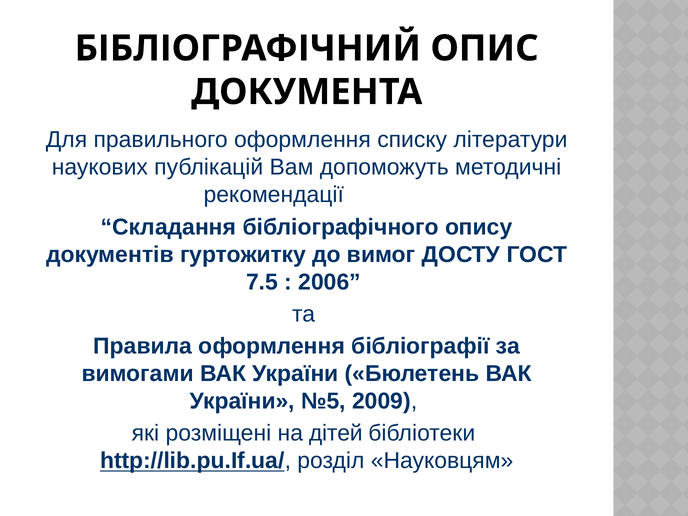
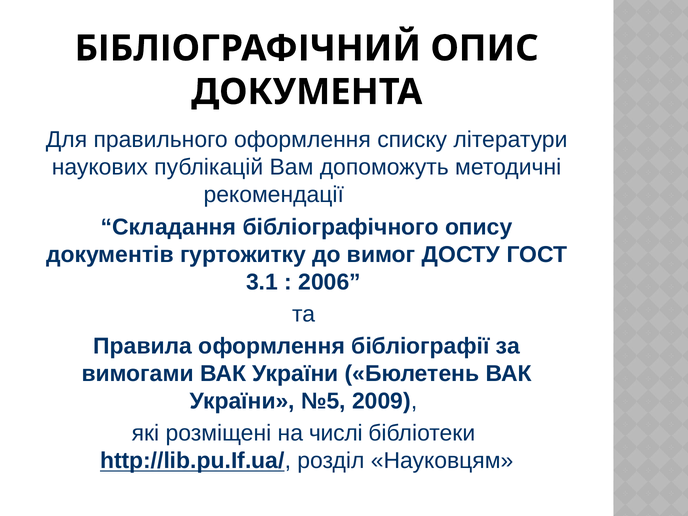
7.5: 7.5 -> 3.1
дітей: дітей -> числі
